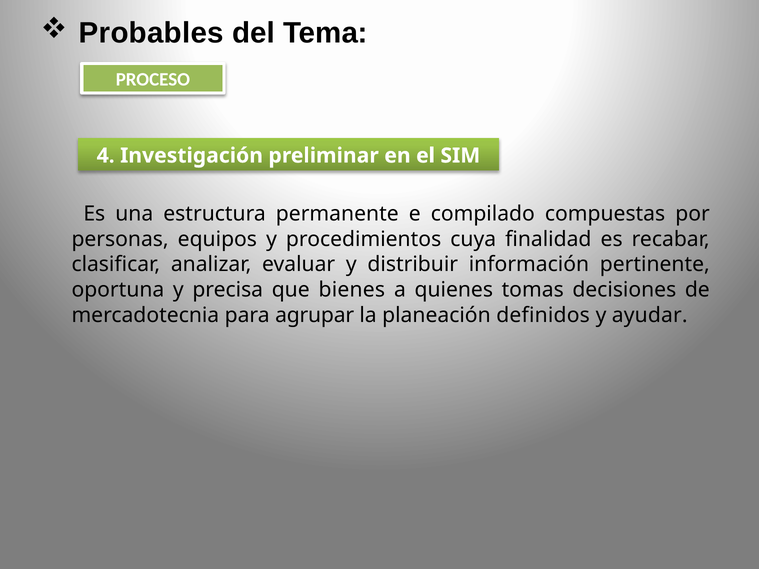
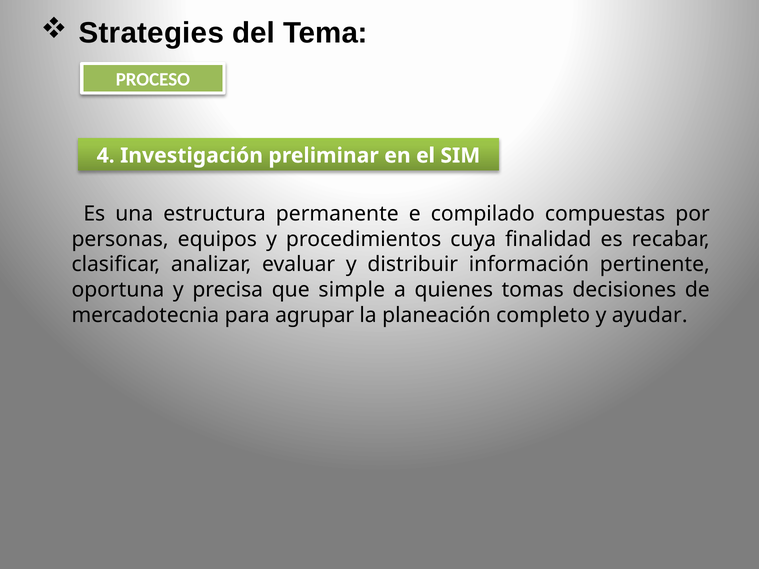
Probables: Probables -> Strategies
bienes: bienes -> simple
definidos: definidos -> completo
